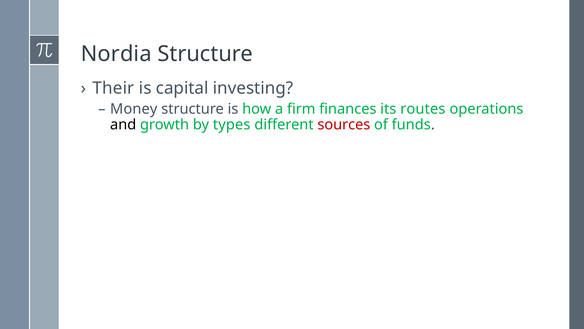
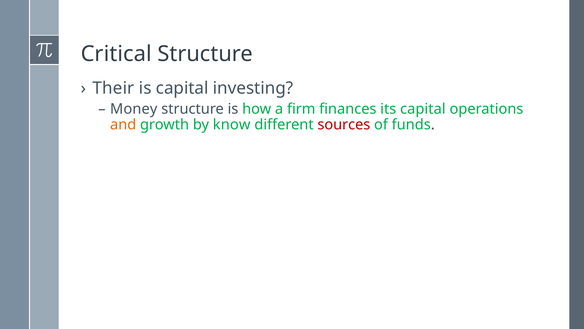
Nordia: Nordia -> Critical
its routes: routes -> capital
and colour: black -> orange
types: types -> know
